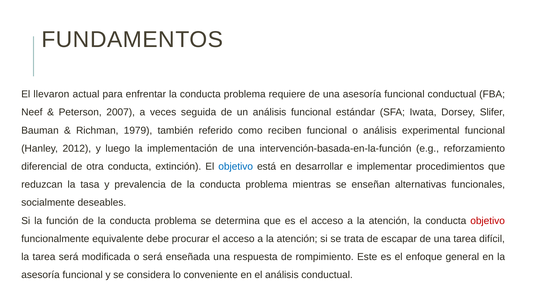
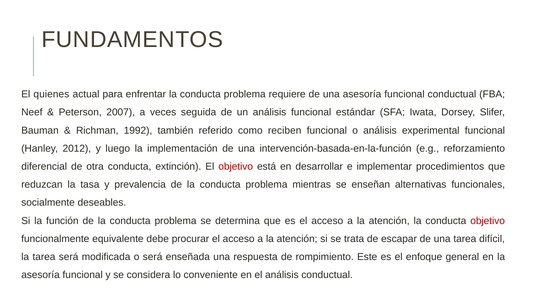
llevaron: llevaron -> quienes
1979: 1979 -> 1992
objetivo at (236, 167) colour: blue -> red
